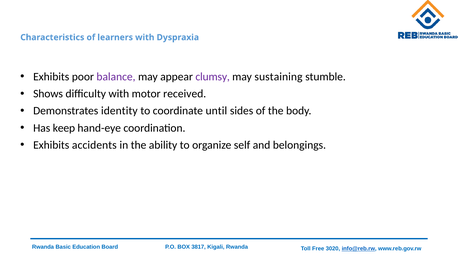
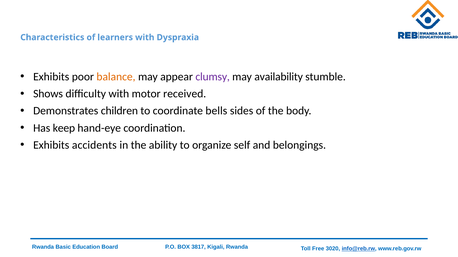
balance colour: purple -> orange
sustaining: sustaining -> availability
identity: identity -> children
until: until -> bells
